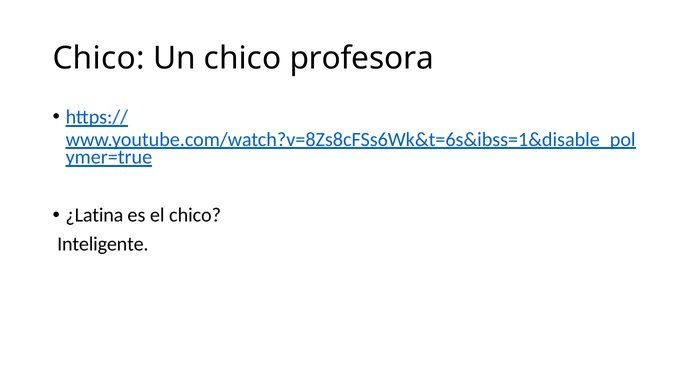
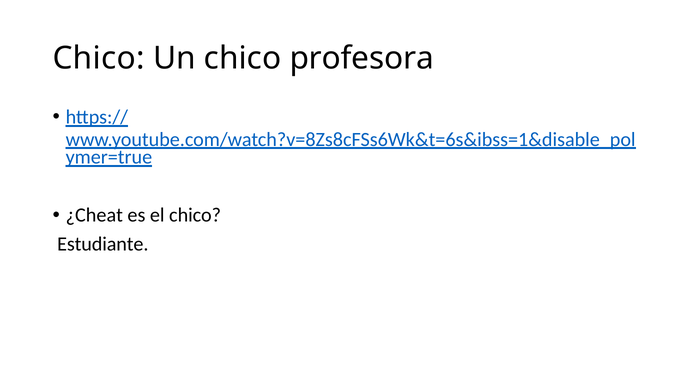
¿Latina: ¿Latina -> ¿Cheat
Inteligente: Inteligente -> Estudiante
